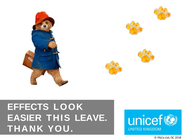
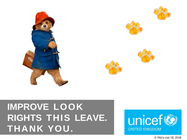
EFFECTS: EFFECTS -> IMPROVE
EASIER: EASIER -> RIGHTS
